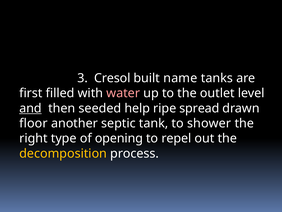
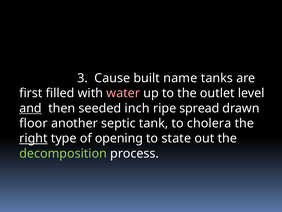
Cresol: Cresol -> Cause
help: help -> inch
shower: shower -> cholera
right underline: none -> present
repel: repel -> state
decomposition colour: yellow -> light green
